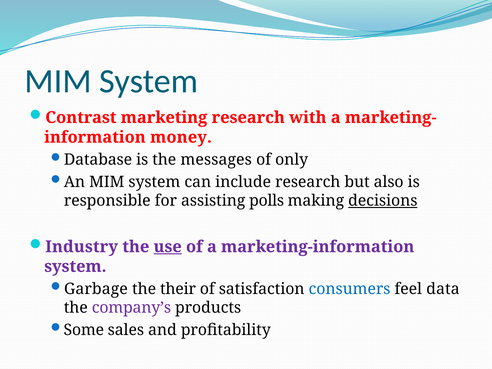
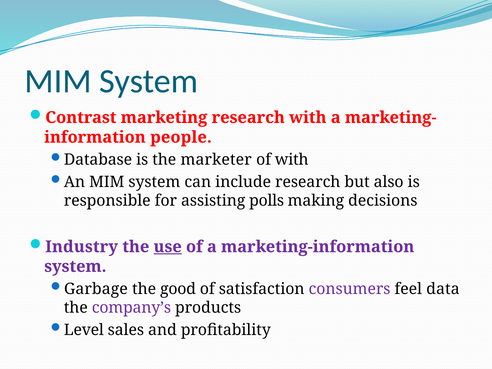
money: money -> people
messages: messages -> marketer
of only: only -> with
decisions underline: present -> none
their: their -> good
consumers colour: blue -> purple
Some: Some -> Level
